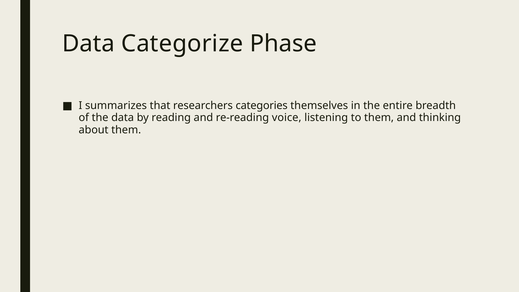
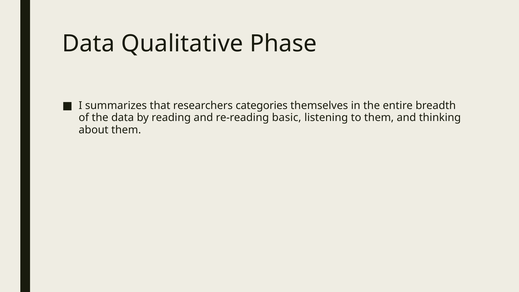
Categorize: Categorize -> Qualitative
voice: voice -> basic
